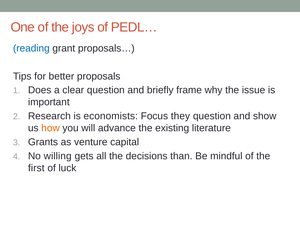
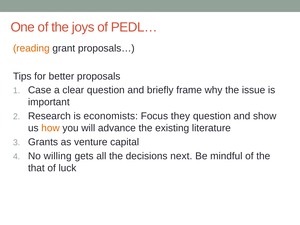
reading colour: blue -> orange
Does: Does -> Case
than: than -> next
first: first -> that
